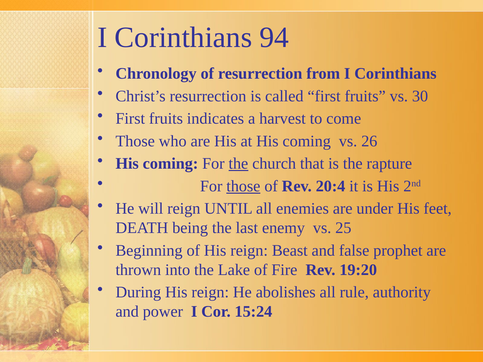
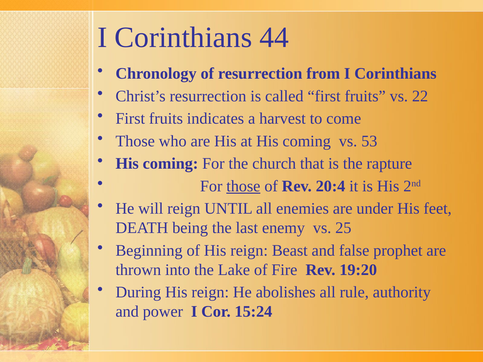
94: 94 -> 44
30: 30 -> 22
26: 26 -> 53
the at (238, 164) underline: present -> none
